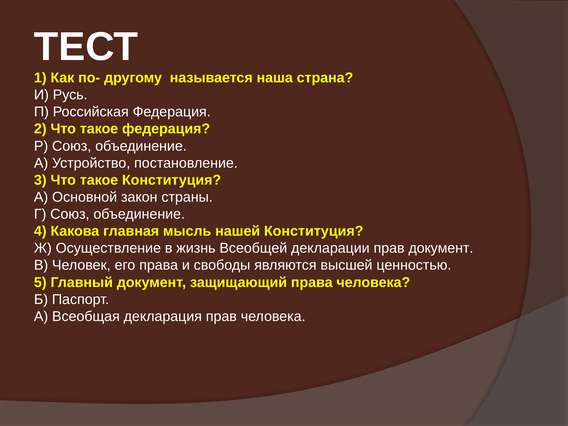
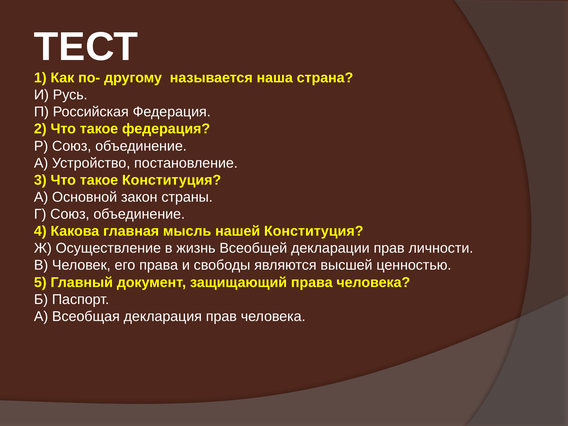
прав документ: документ -> личности
